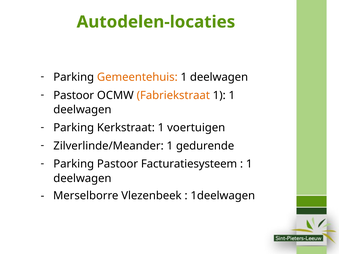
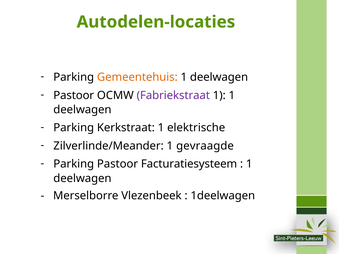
Fabriekstraat colour: orange -> purple
voertuigen: voertuigen -> elektrische
gedurende: gedurende -> gevraagde
